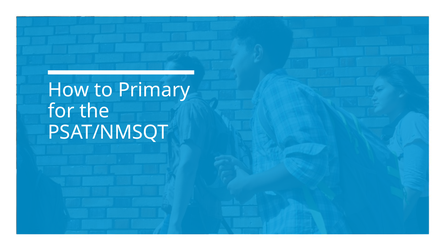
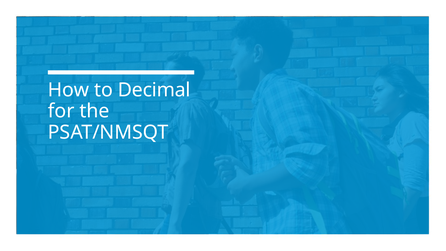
Primary: Primary -> Decimal
